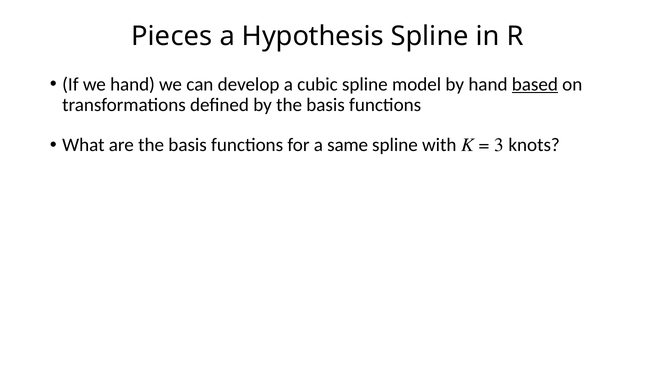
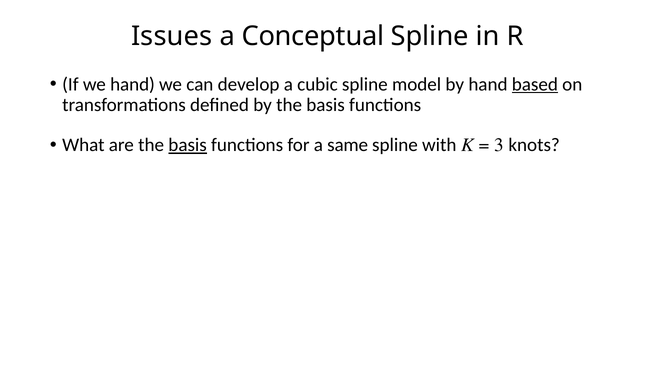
Pieces: Pieces -> Issues
Hypothesis: Hypothesis -> Conceptual
basis at (188, 145) underline: none -> present
